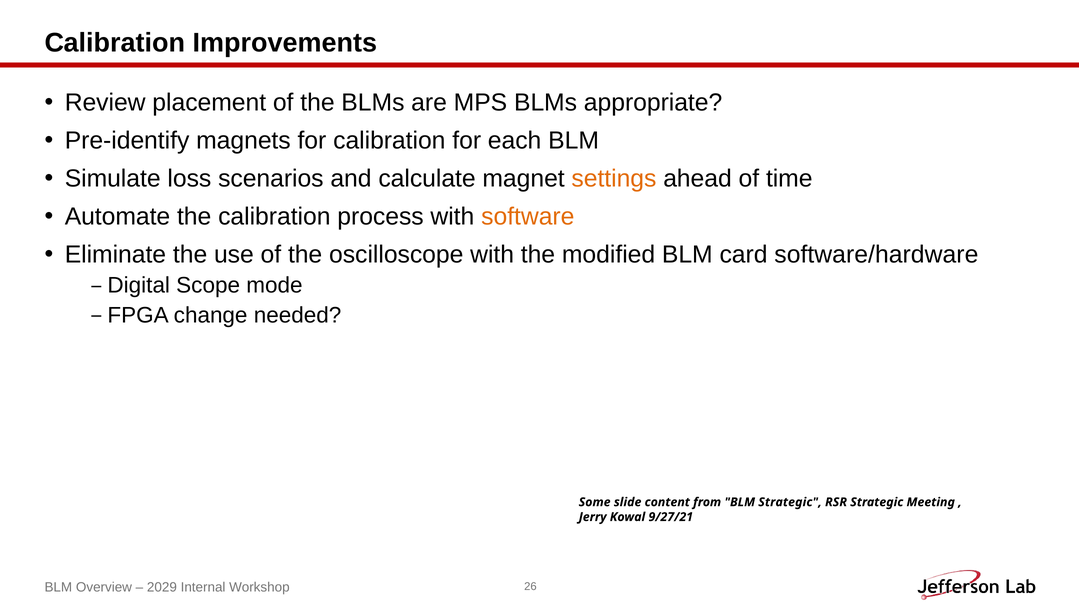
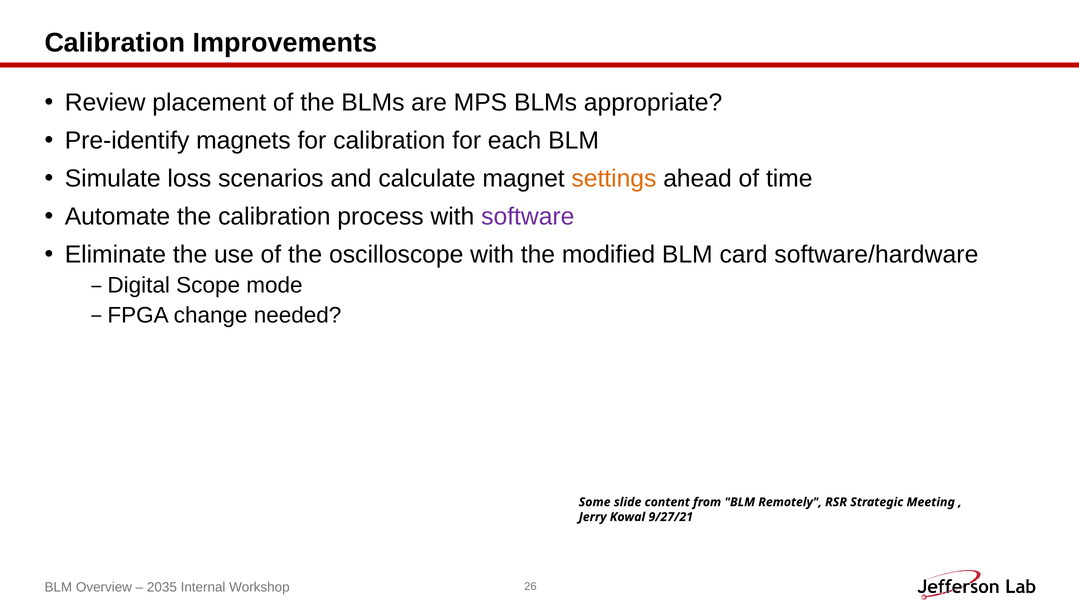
software colour: orange -> purple
BLM Strategic: Strategic -> Remotely
2029: 2029 -> 2035
